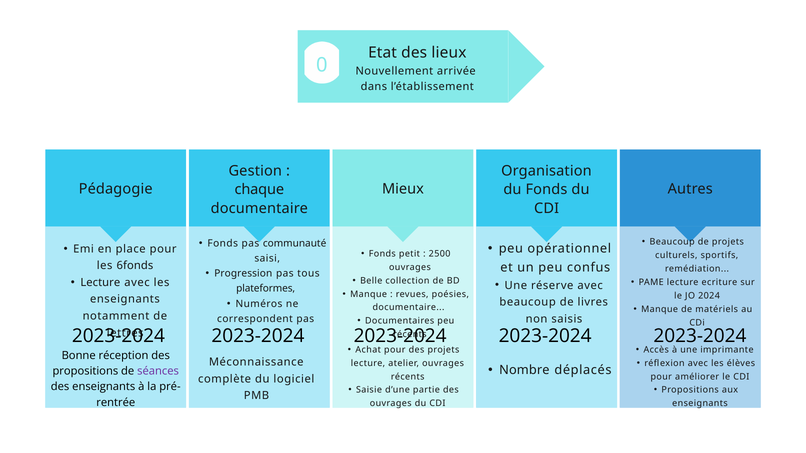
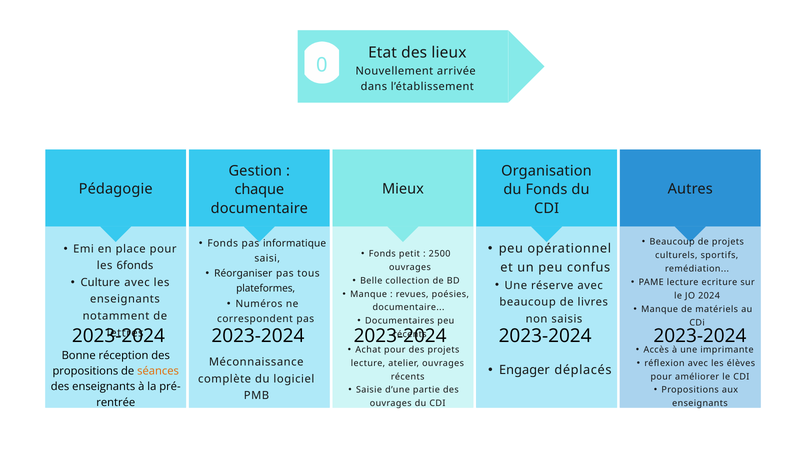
communauté: communauté -> informatique
Progression: Progression -> Réorganiser
Lecture at (100, 283): Lecture -> Culture
Nombre: Nombre -> Engager
séances colour: purple -> orange
